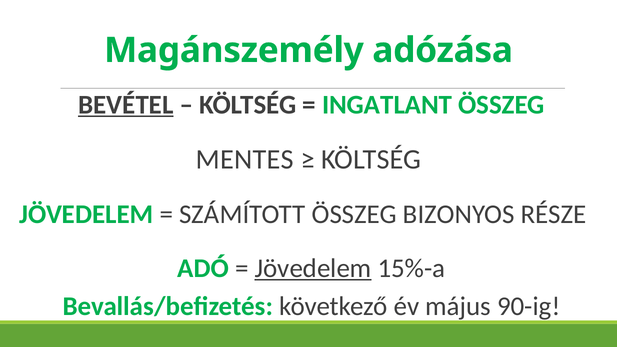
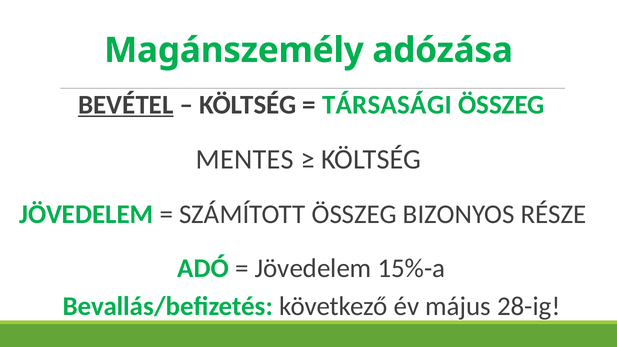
INGATLANT: INGATLANT -> TÁRSASÁGI
Jövedelem at (313, 268) underline: present -> none
90-ig: 90-ig -> 28-ig
